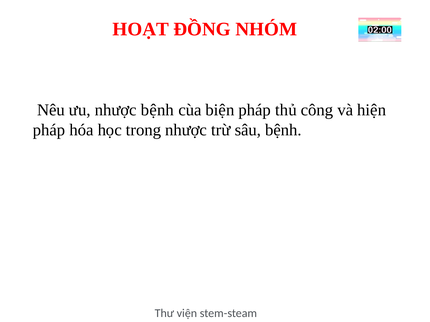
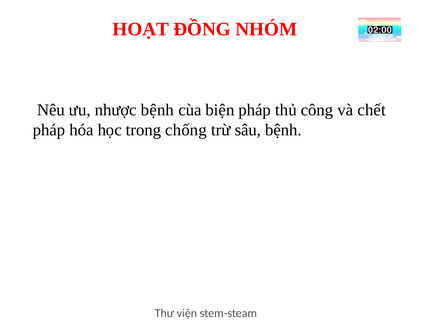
hiện: hiện -> chết
trong nhược: nhược -> chống
